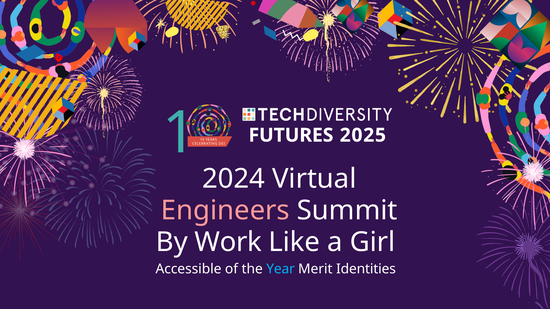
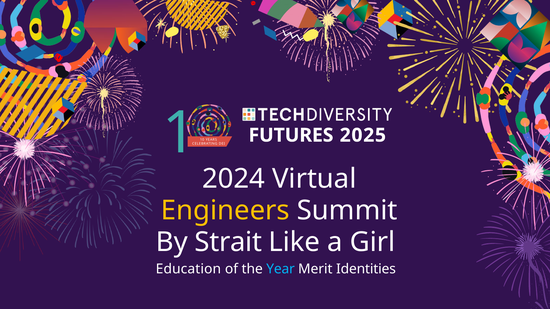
Engineers colour: pink -> yellow
Work: Work -> Strait
Accessible: Accessible -> Education
